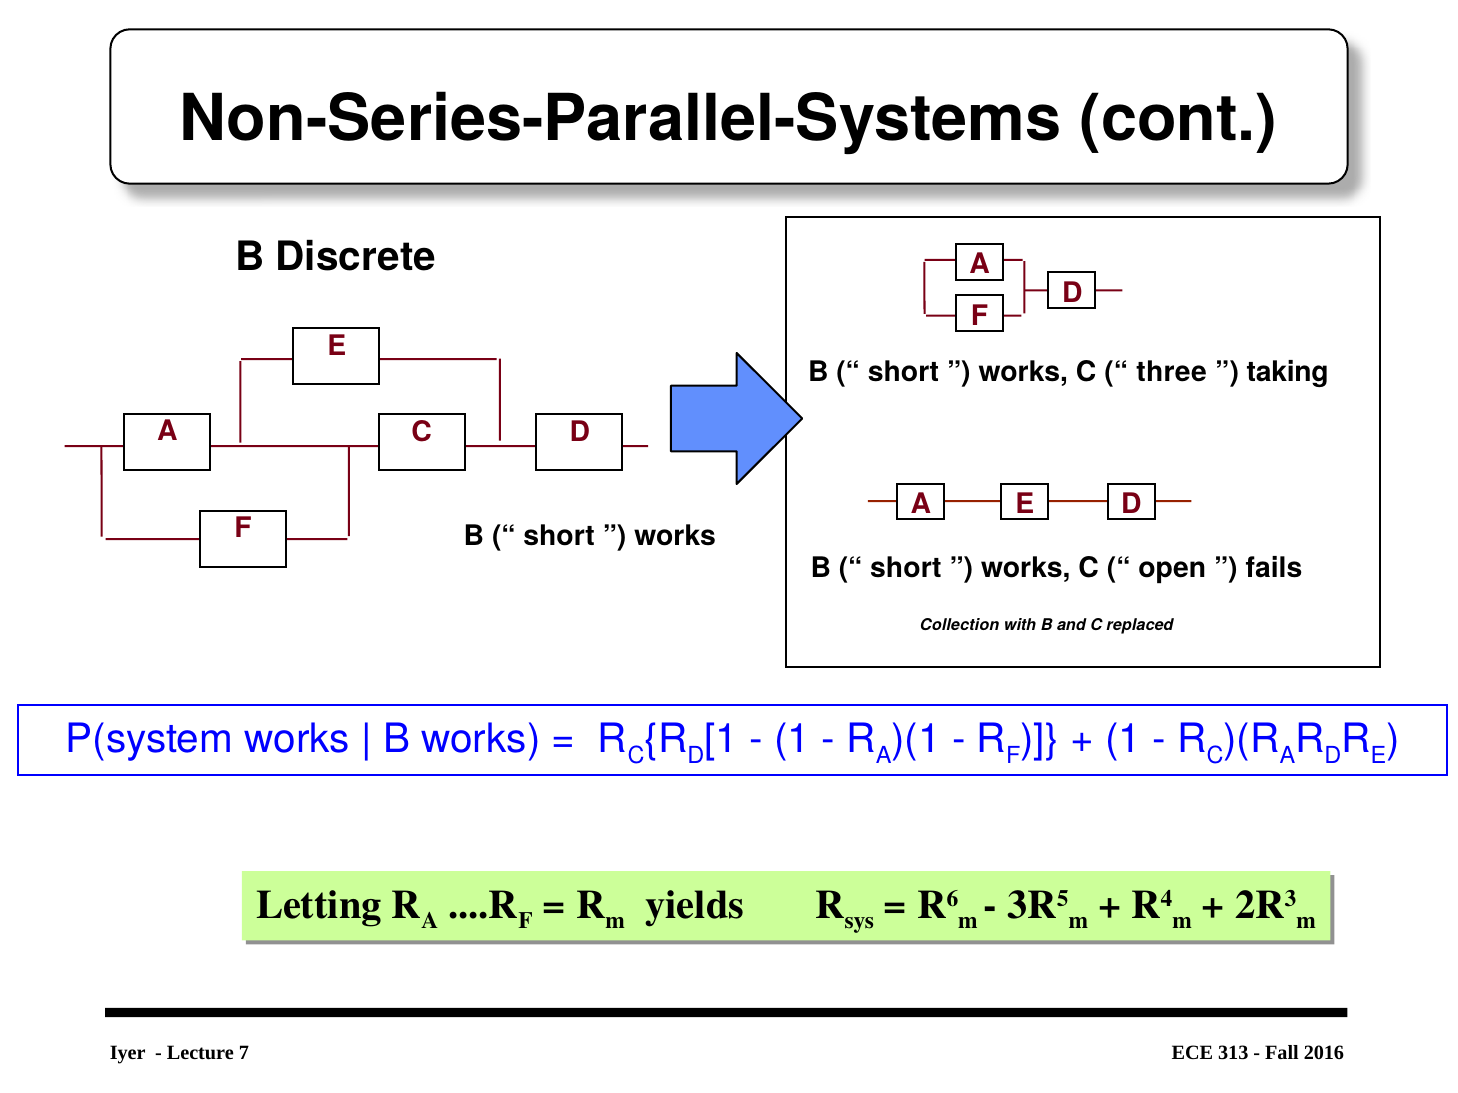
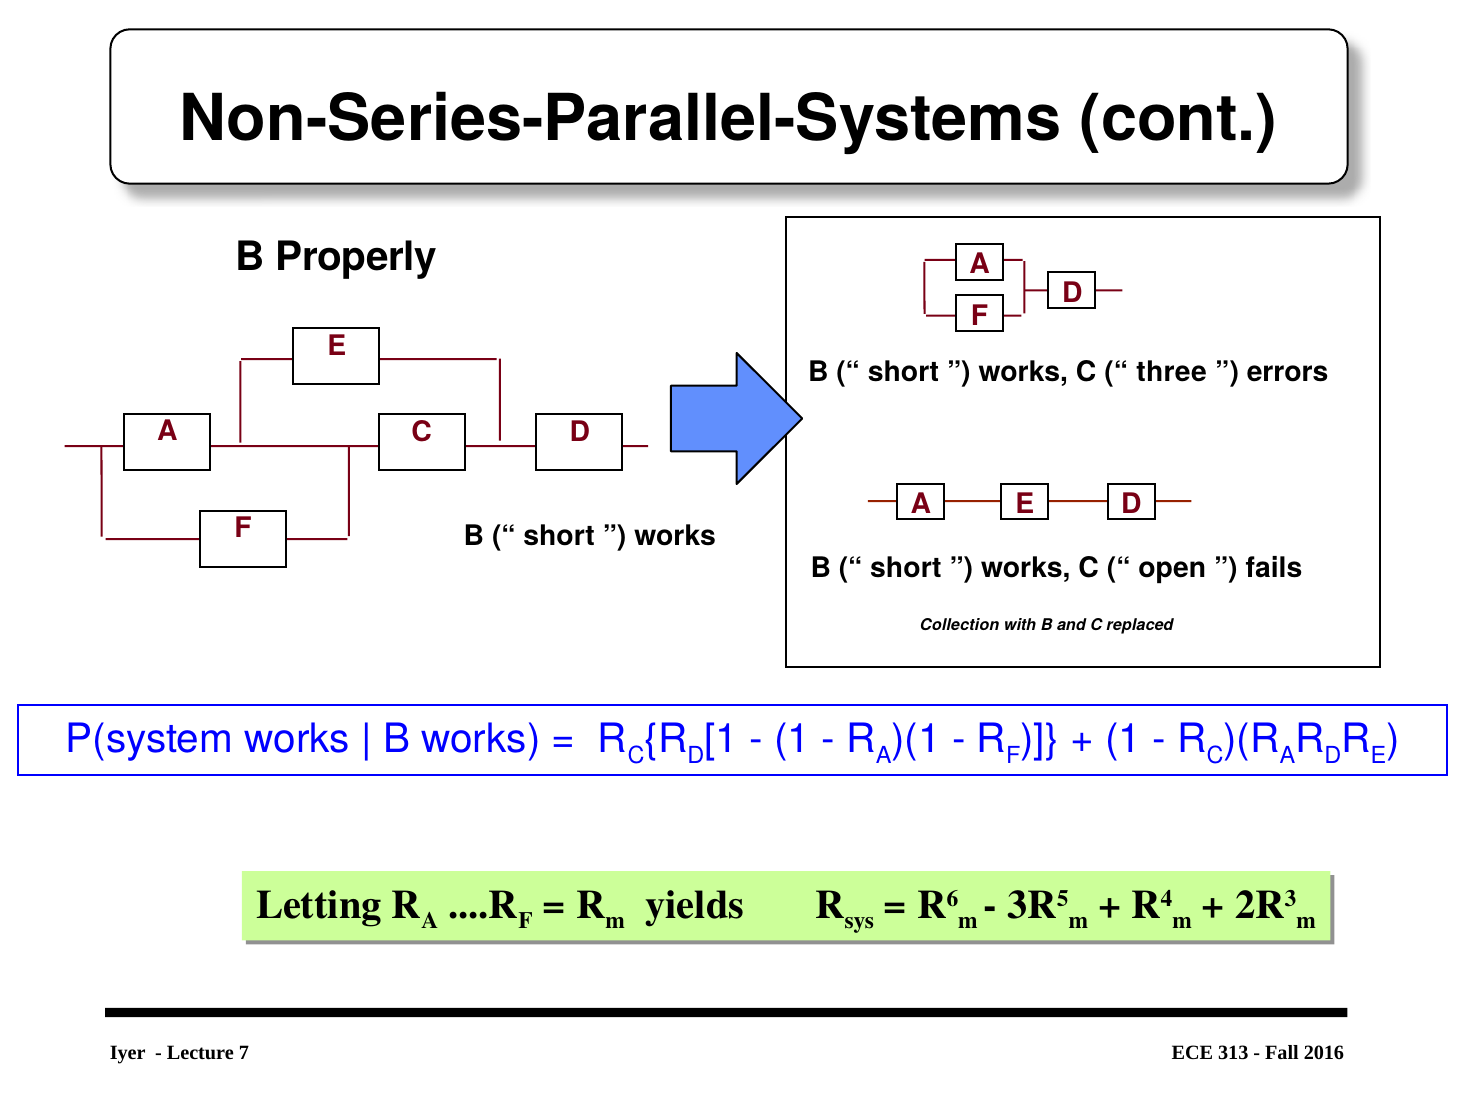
Discrete: Discrete -> Properly
taking: taking -> errors
